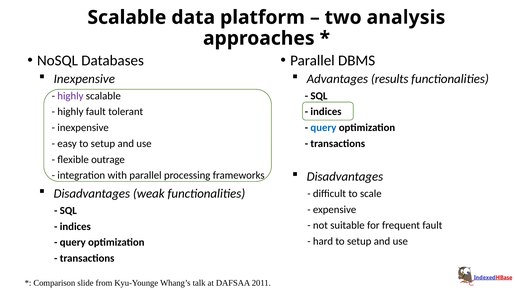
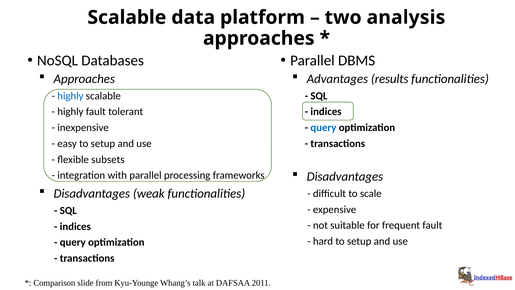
Inexpensive at (84, 79): Inexpensive -> Approaches
highly at (70, 96) colour: purple -> blue
outrage: outrage -> subsets
